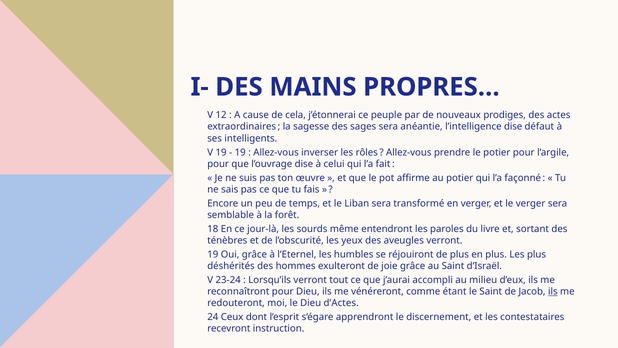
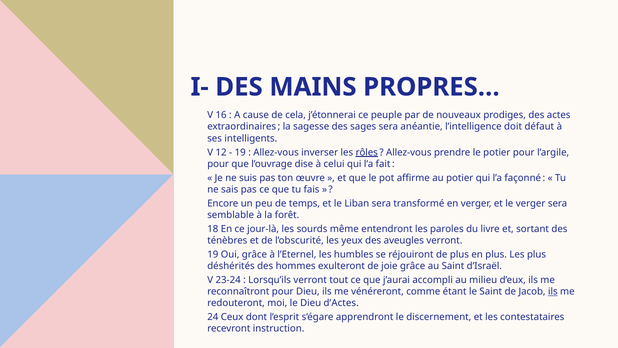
12: 12 -> 16
l’intelligence dise: dise -> doit
V 19: 19 -> 12
rôles underline: none -> present
